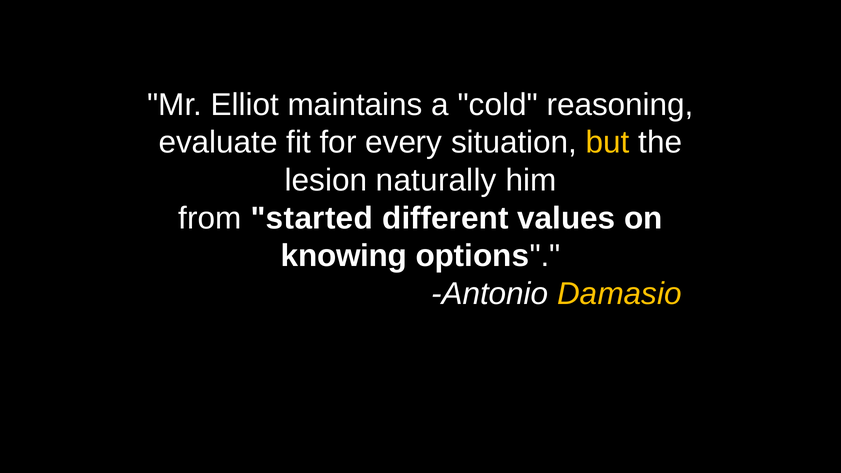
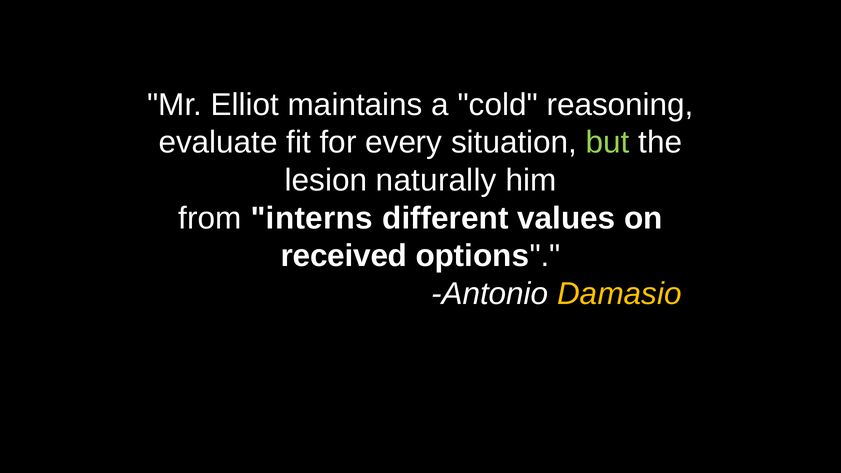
but colour: yellow -> light green
started: started -> interns
knowing: knowing -> received
